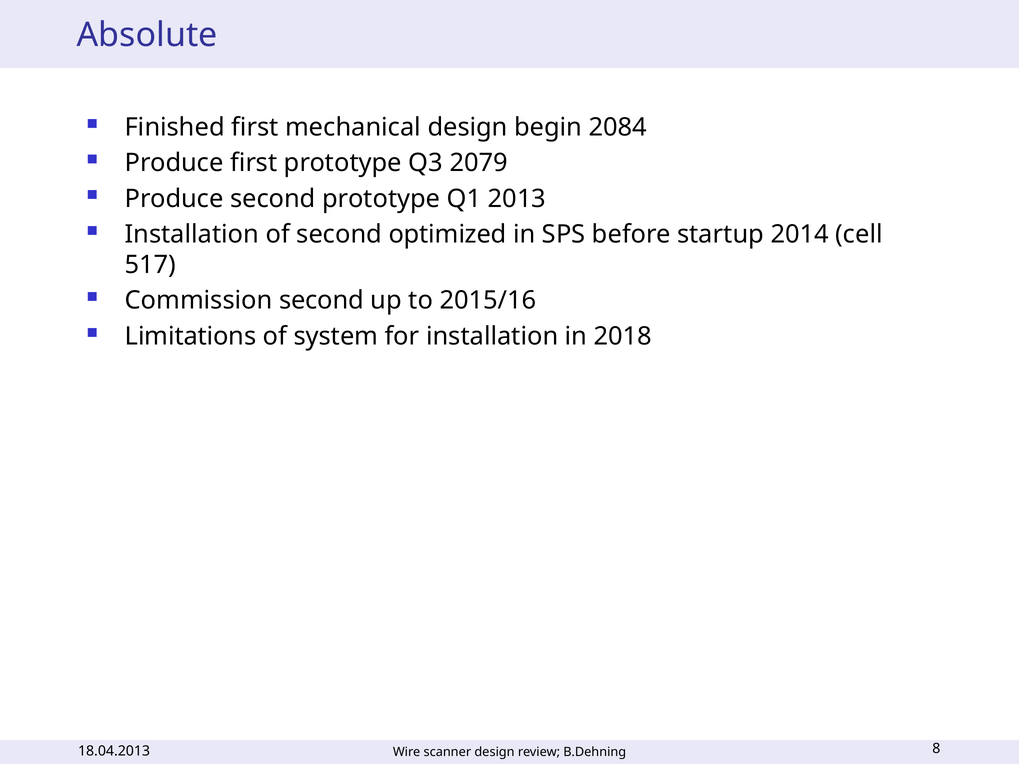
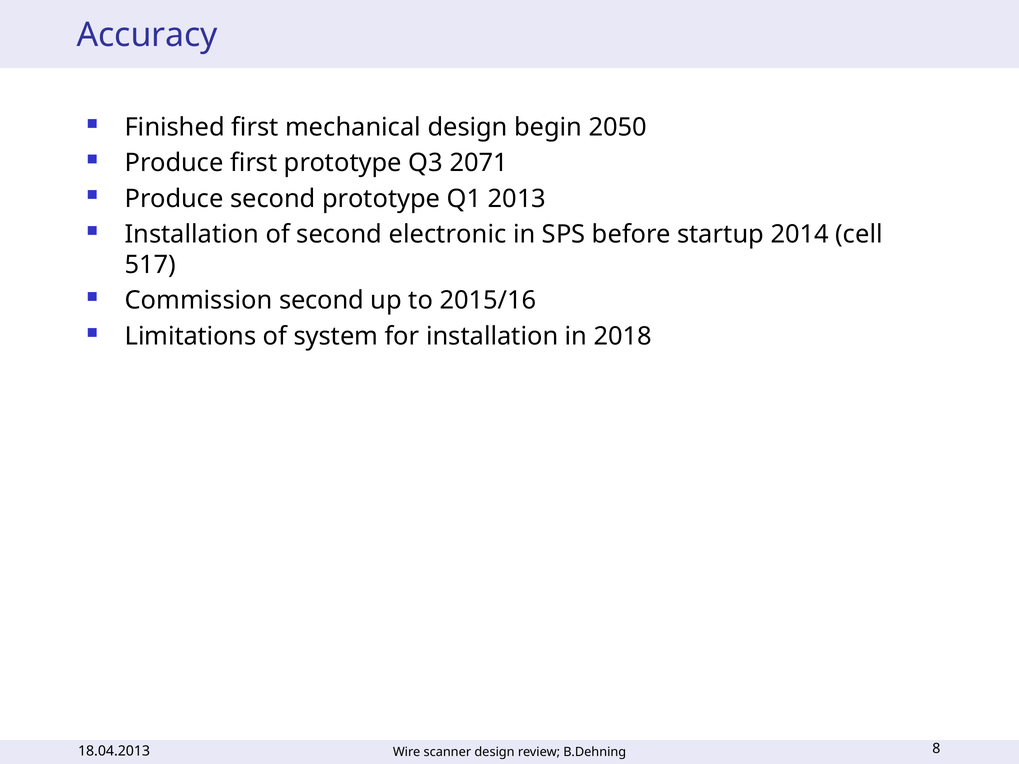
Absolute: Absolute -> Accuracy
2084: 2084 -> 2050
2079: 2079 -> 2071
optimized: optimized -> electronic
